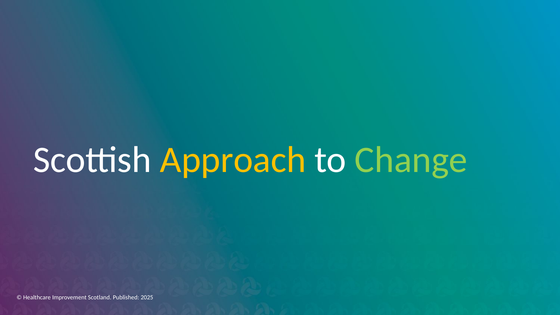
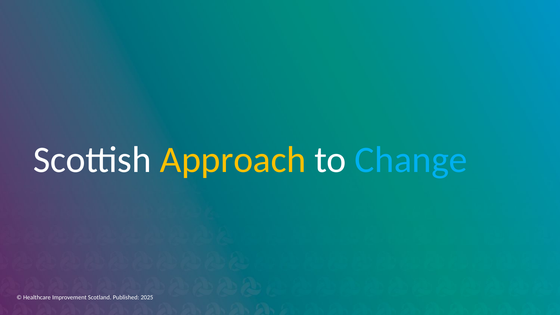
Change colour: light green -> light blue
